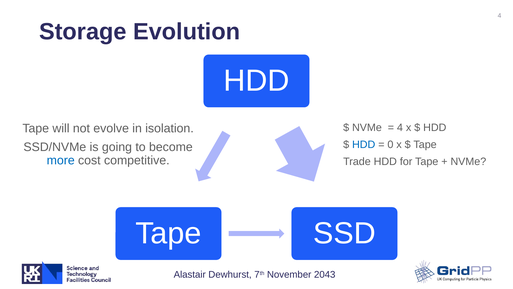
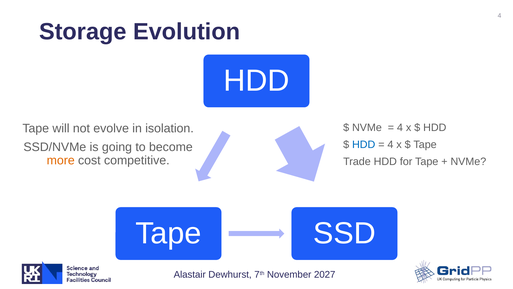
0 at (390, 144): 0 -> 4
more colour: blue -> orange
2043: 2043 -> 2027
